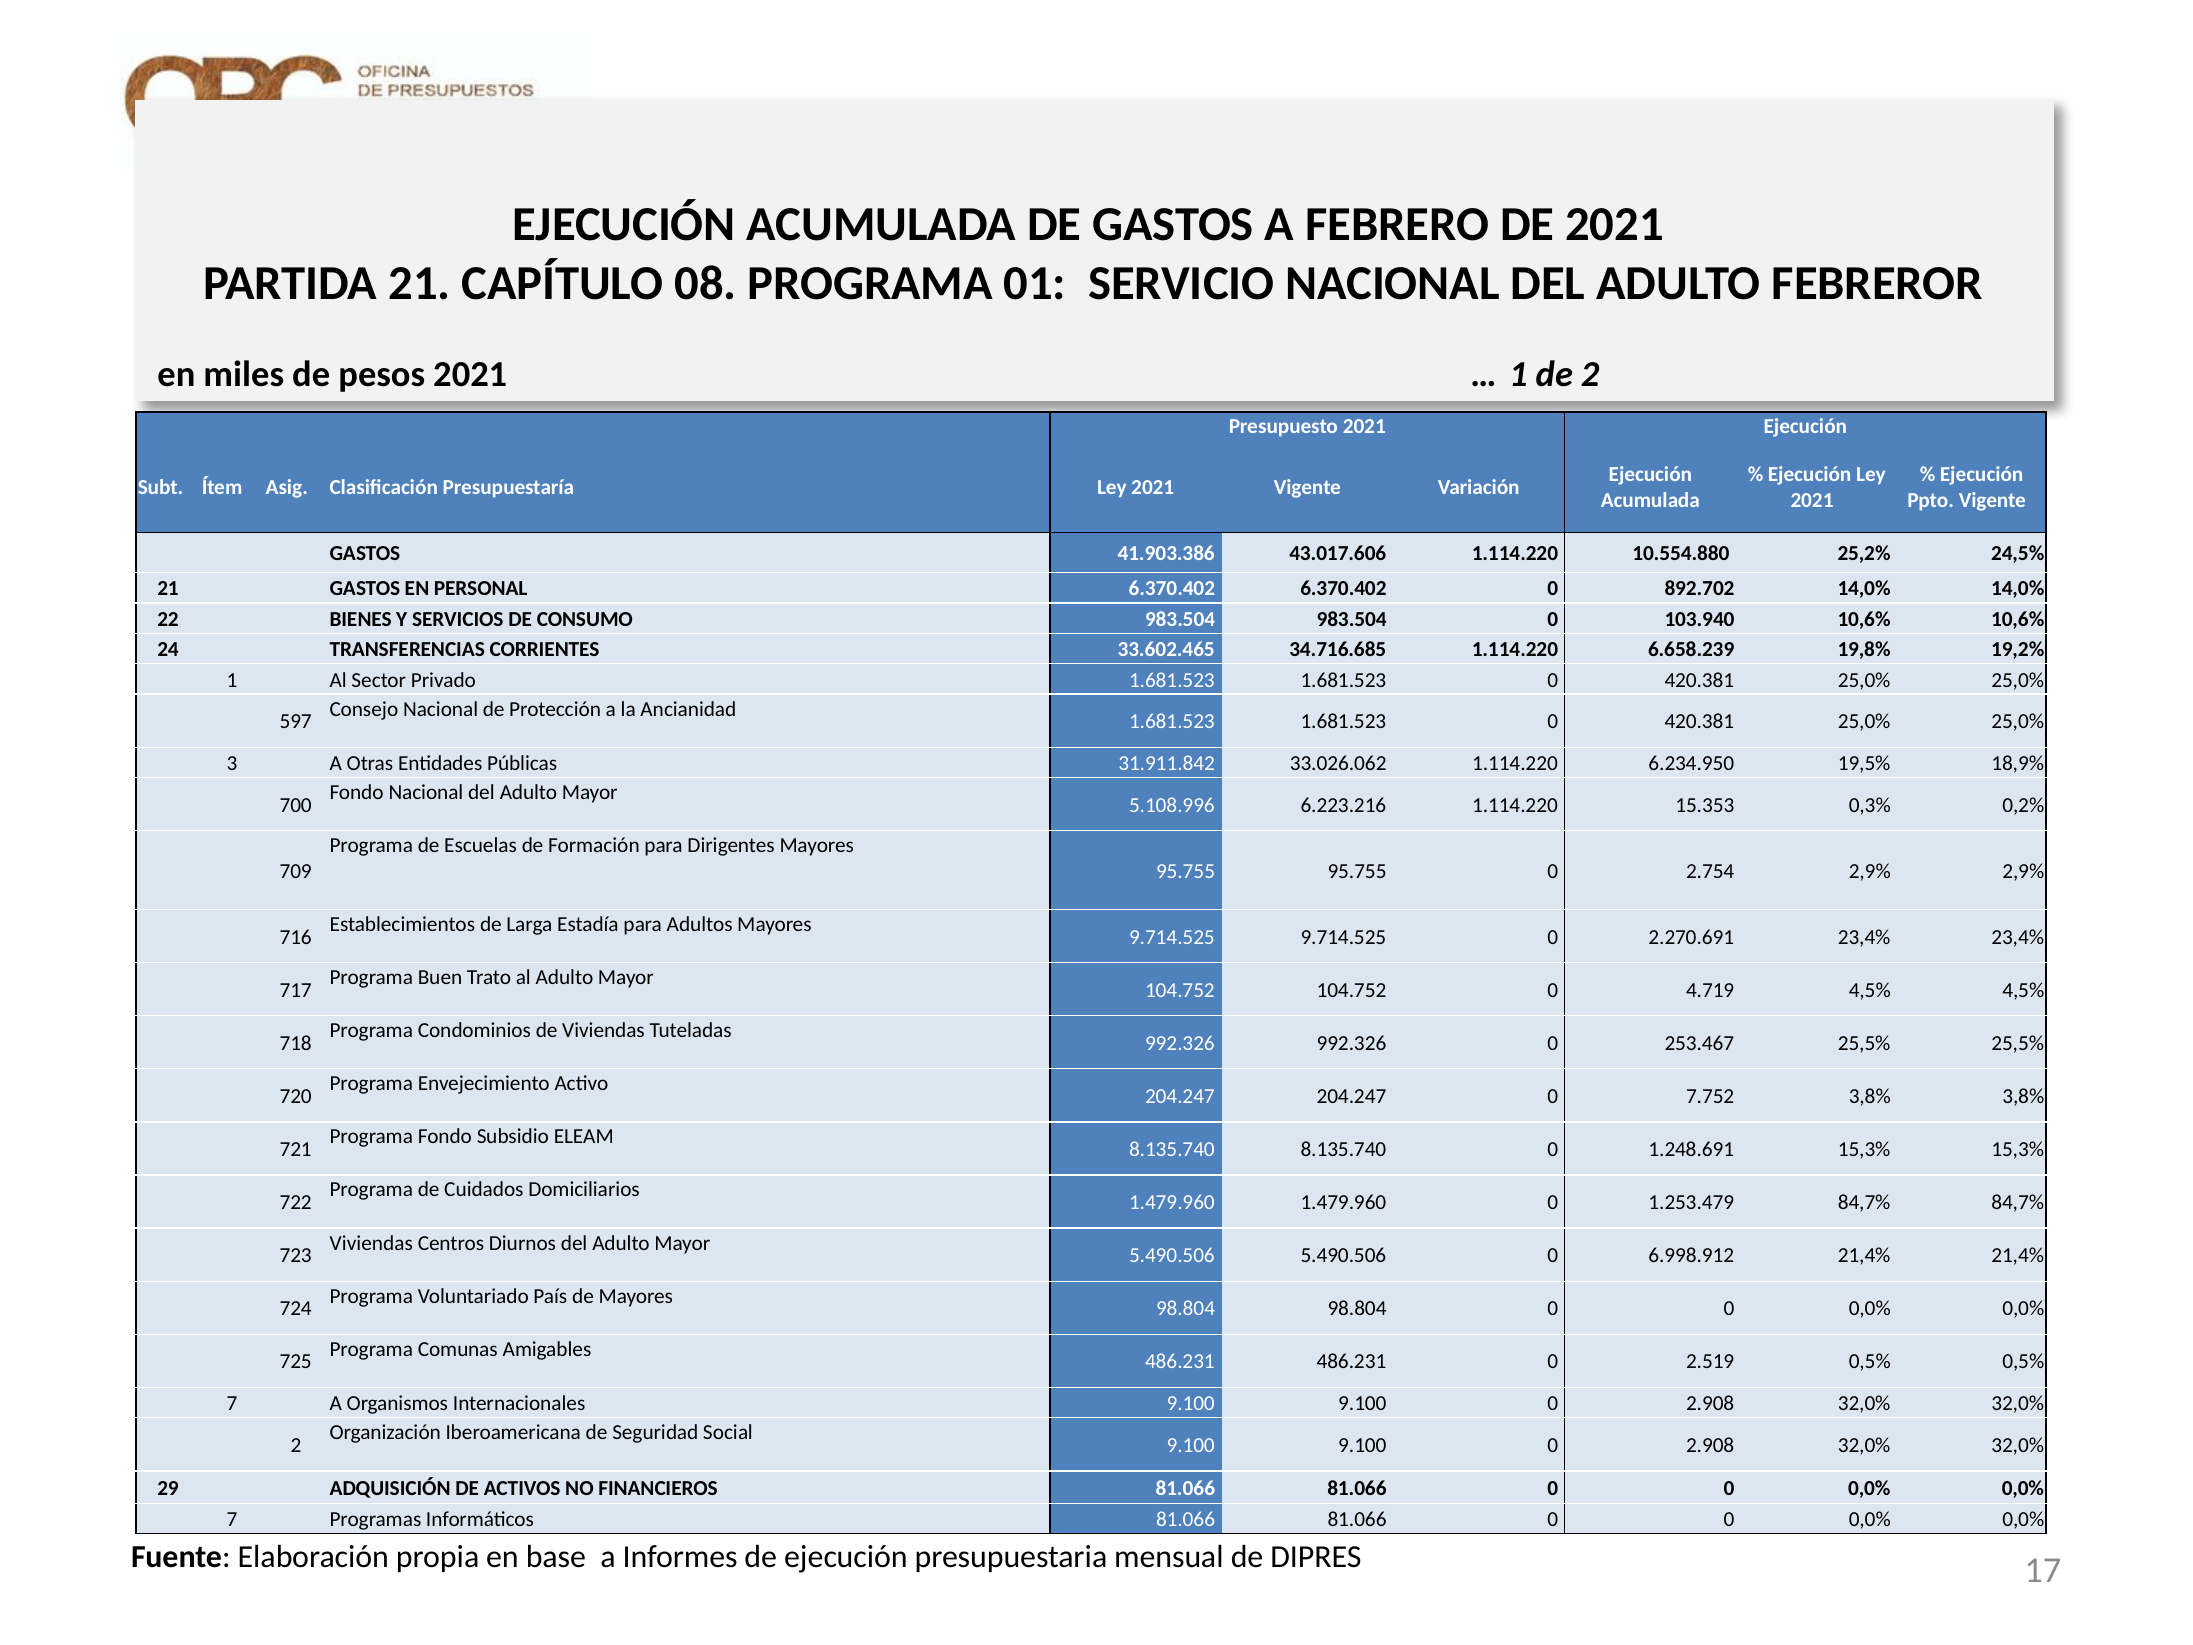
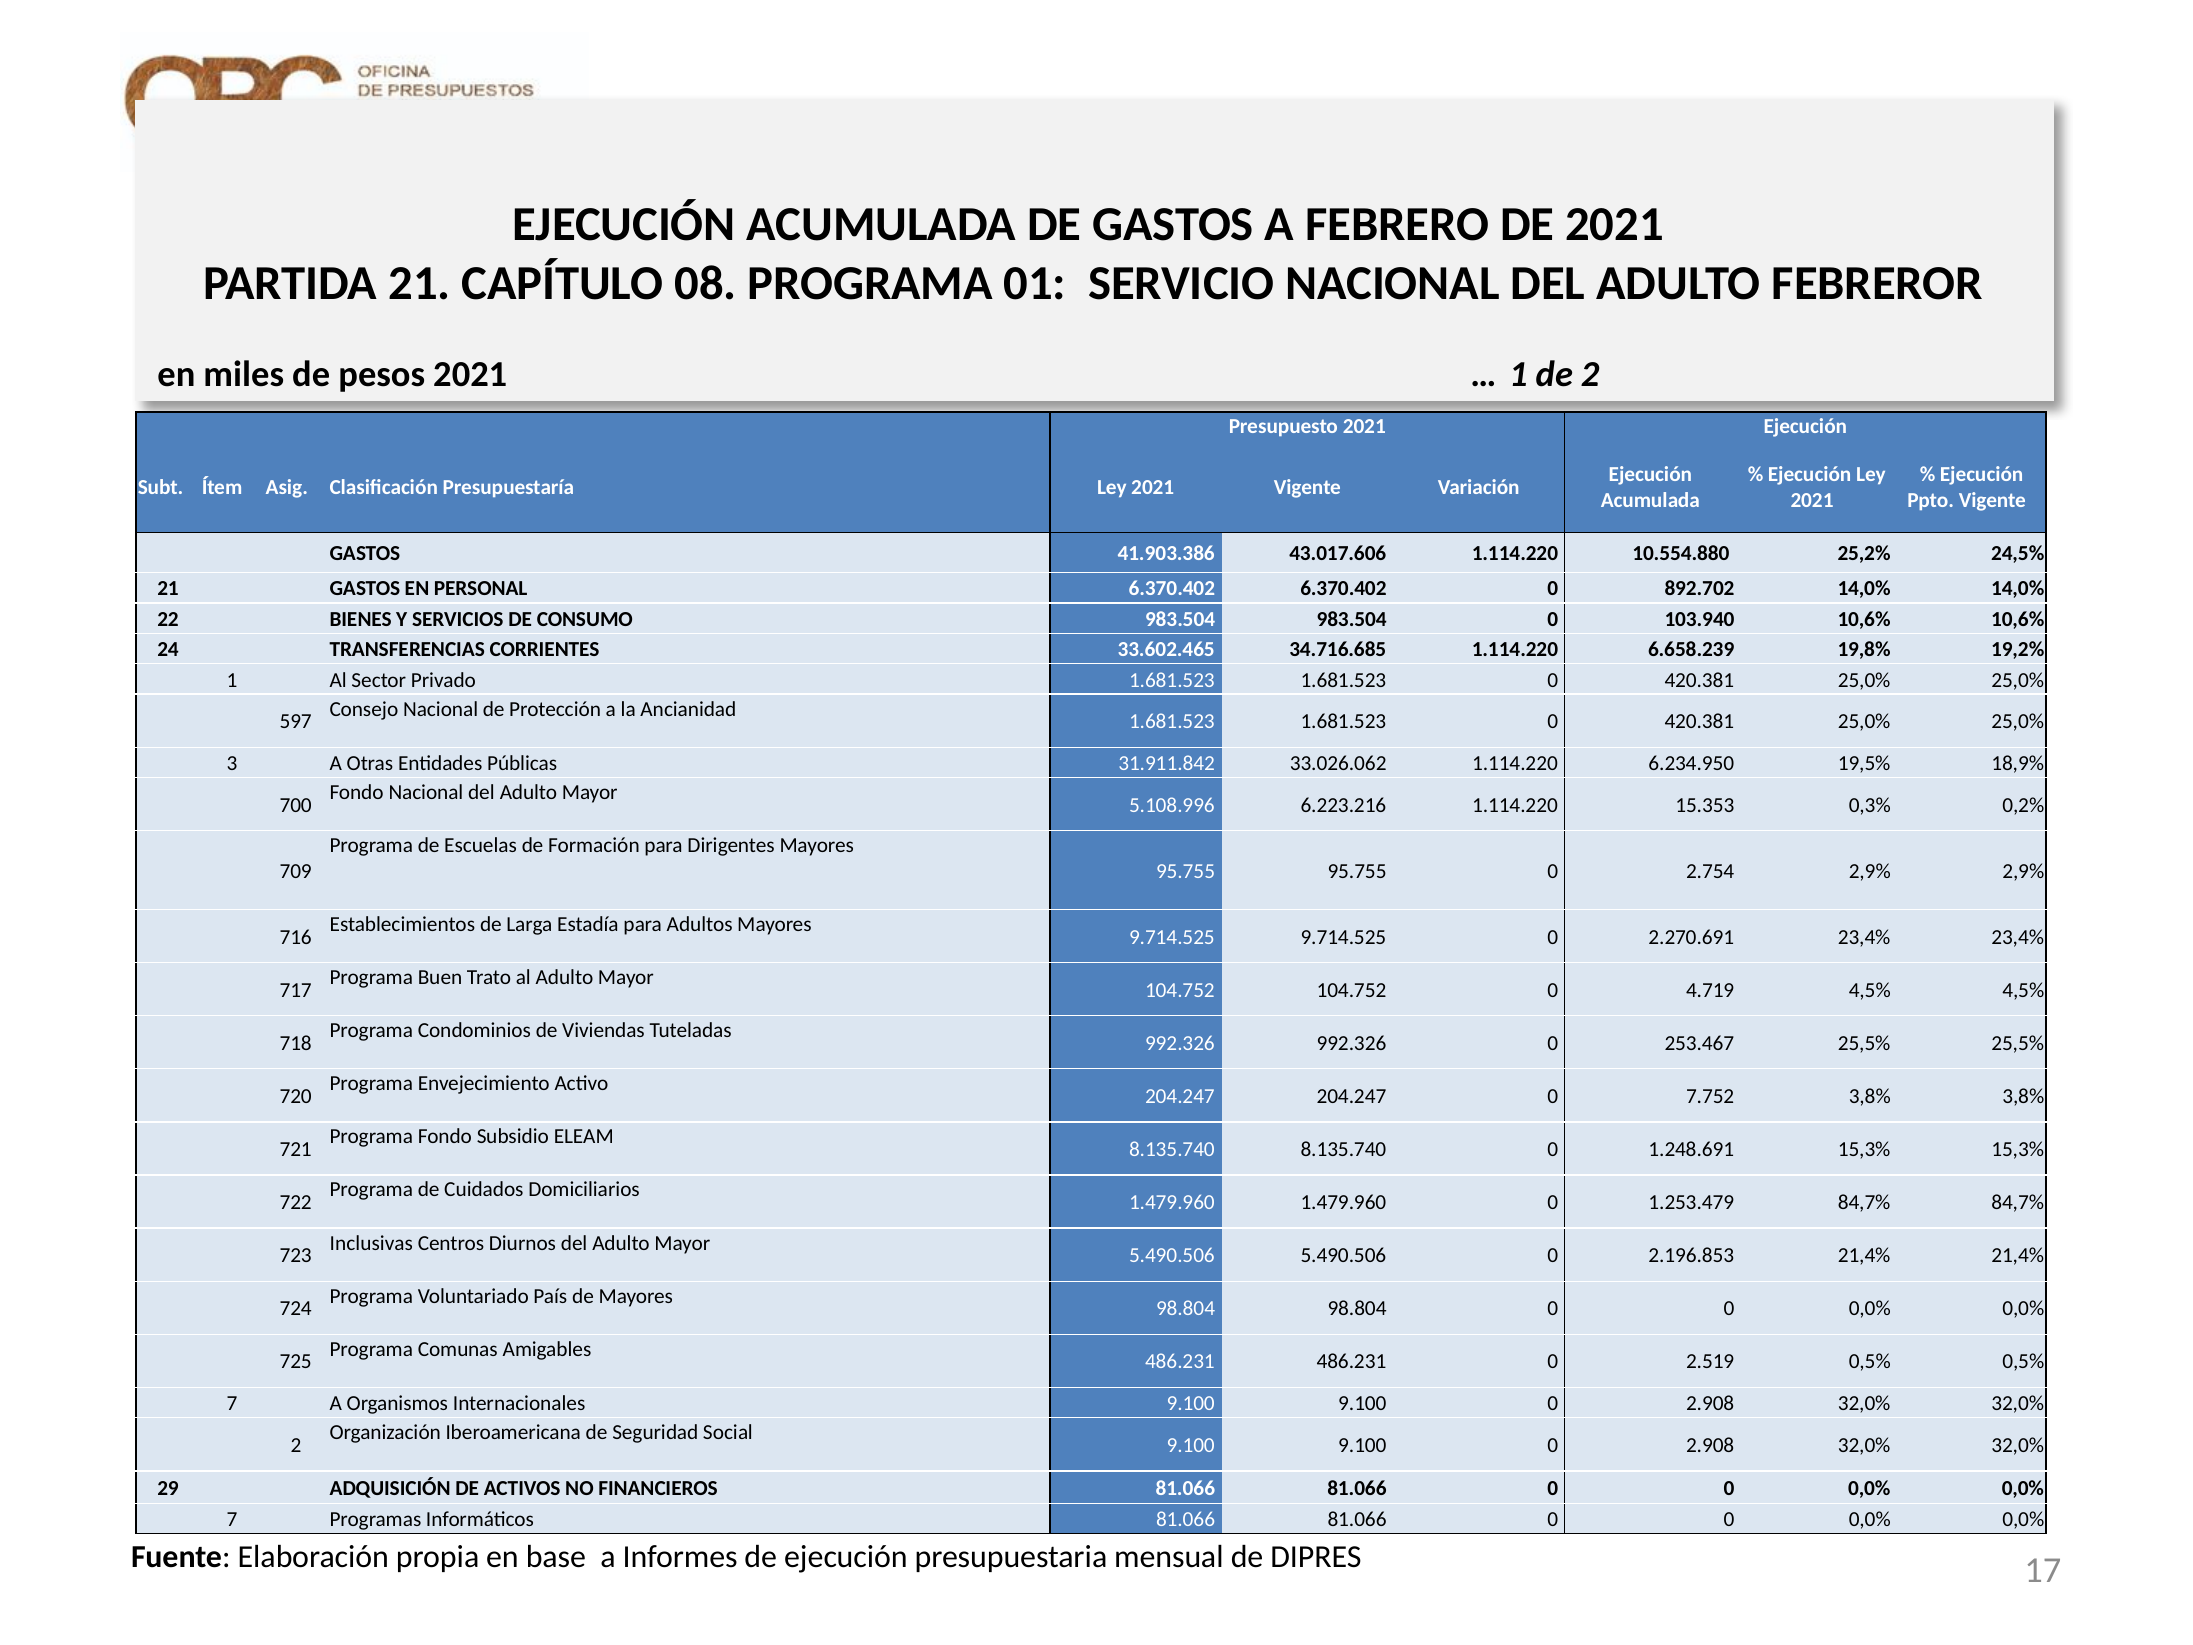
Viviendas at (371, 1243): Viviendas -> Inclusivas
6.998.912: 6.998.912 -> 2.196.853
